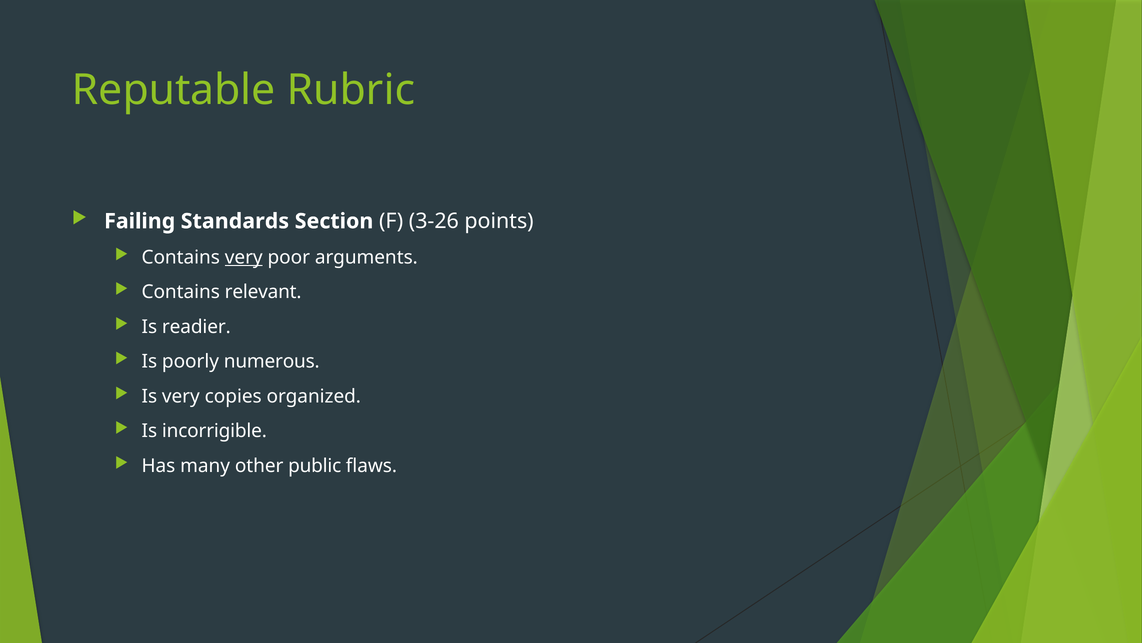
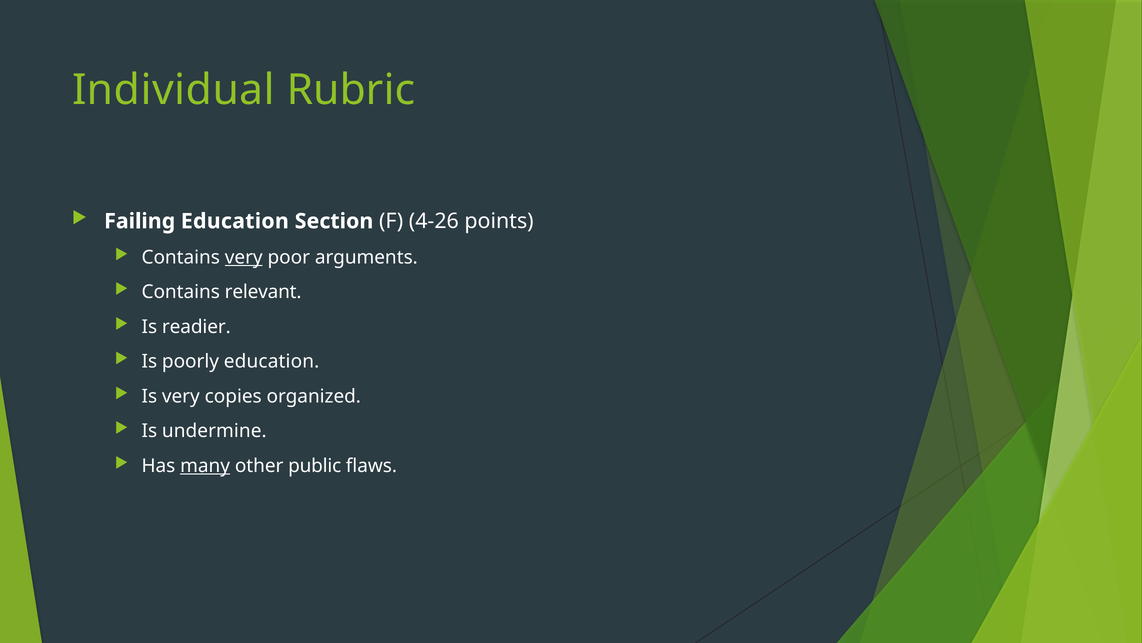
Reputable: Reputable -> Individual
Failing Standards: Standards -> Education
3-26: 3-26 -> 4-26
poorly numerous: numerous -> education
incorrigible: incorrigible -> undermine
many underline: none -> present
